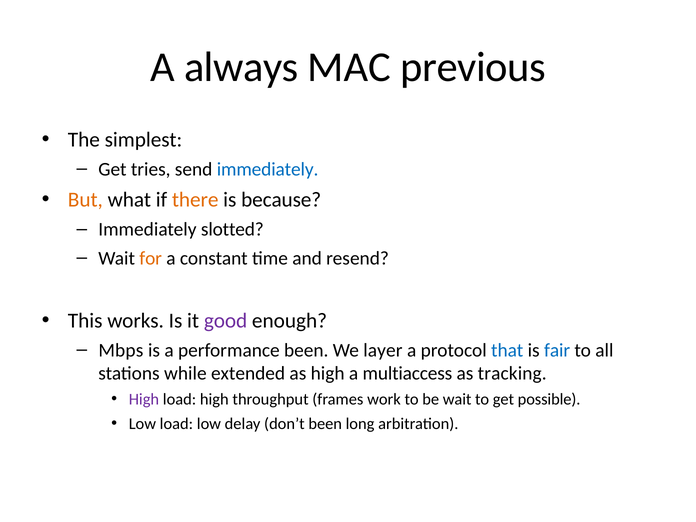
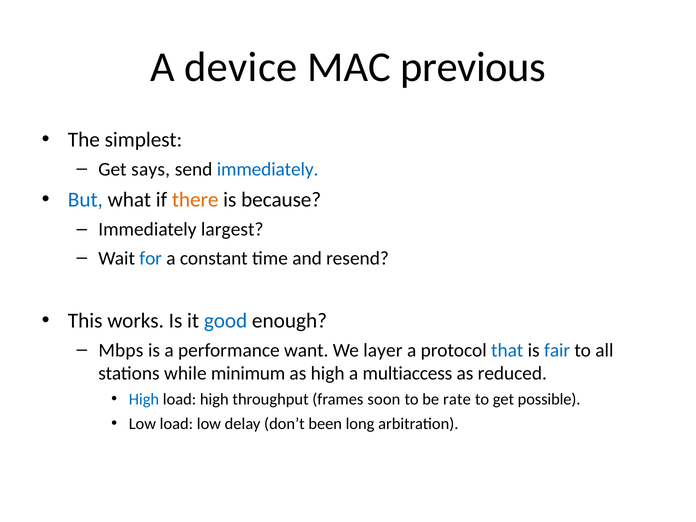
always: always -> device
tries: tries -> says
But colour: orange -> blue
slotted: slotted -> largest
for colour: orange -> blue
good colour: purple -> blue
performance been: been -> want
extended: extended -> minimum
tracking: tracking -> reduced
High at (144, 399) colour: purple -> blue
work: work -> soon
be wait: wait -> rate
